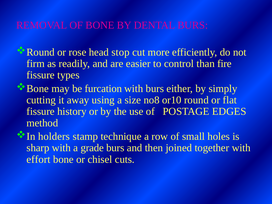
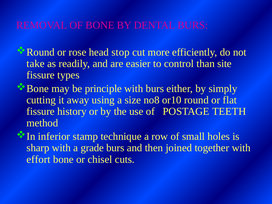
firm: firm -> take
fire: fire -> site
furcation: furcation -> principle
EDGES: EDGES -> TEETH
holders: holders -> inferior
